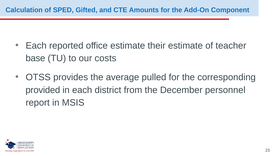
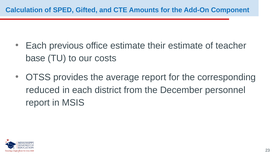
reported: reported -> previous
average pulled: pulled -> report
provided: provided -> reduced
